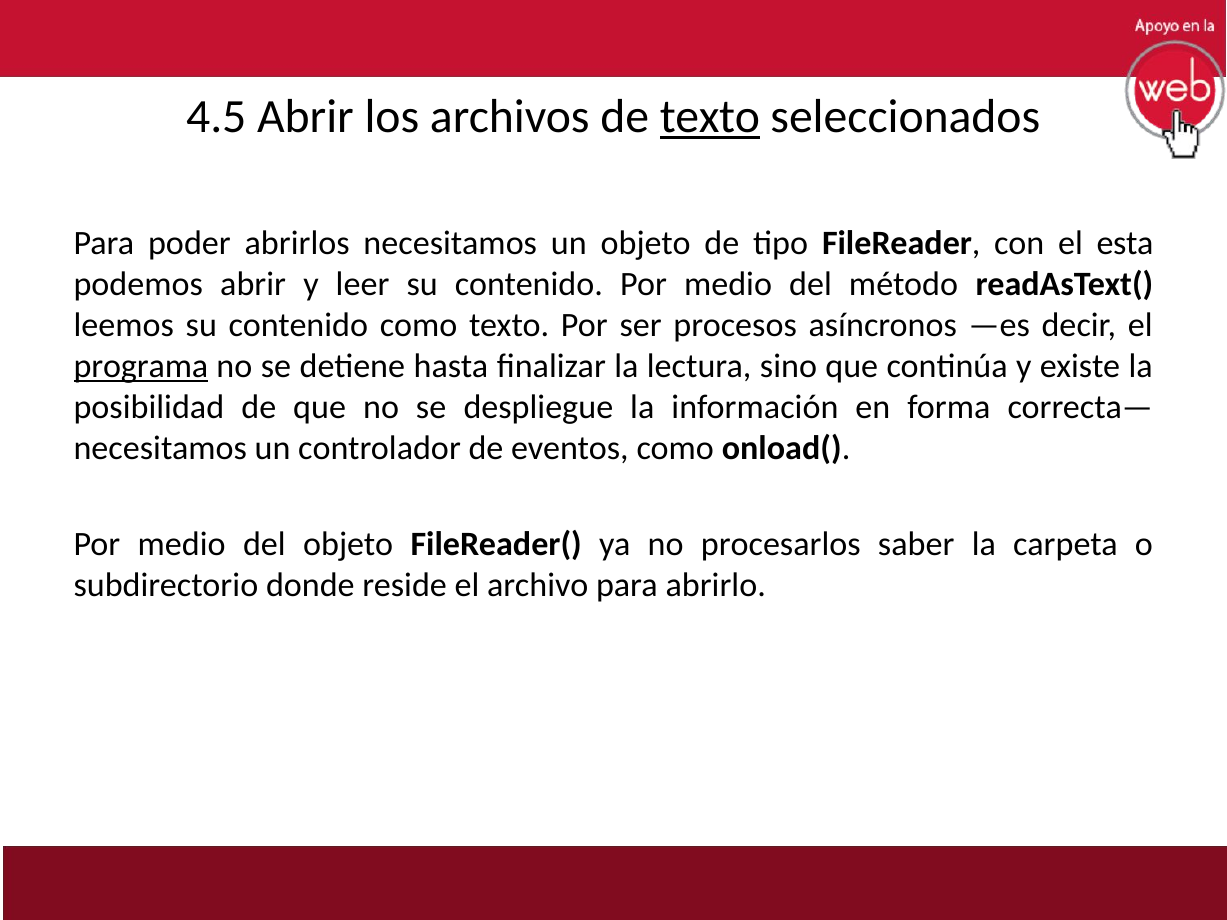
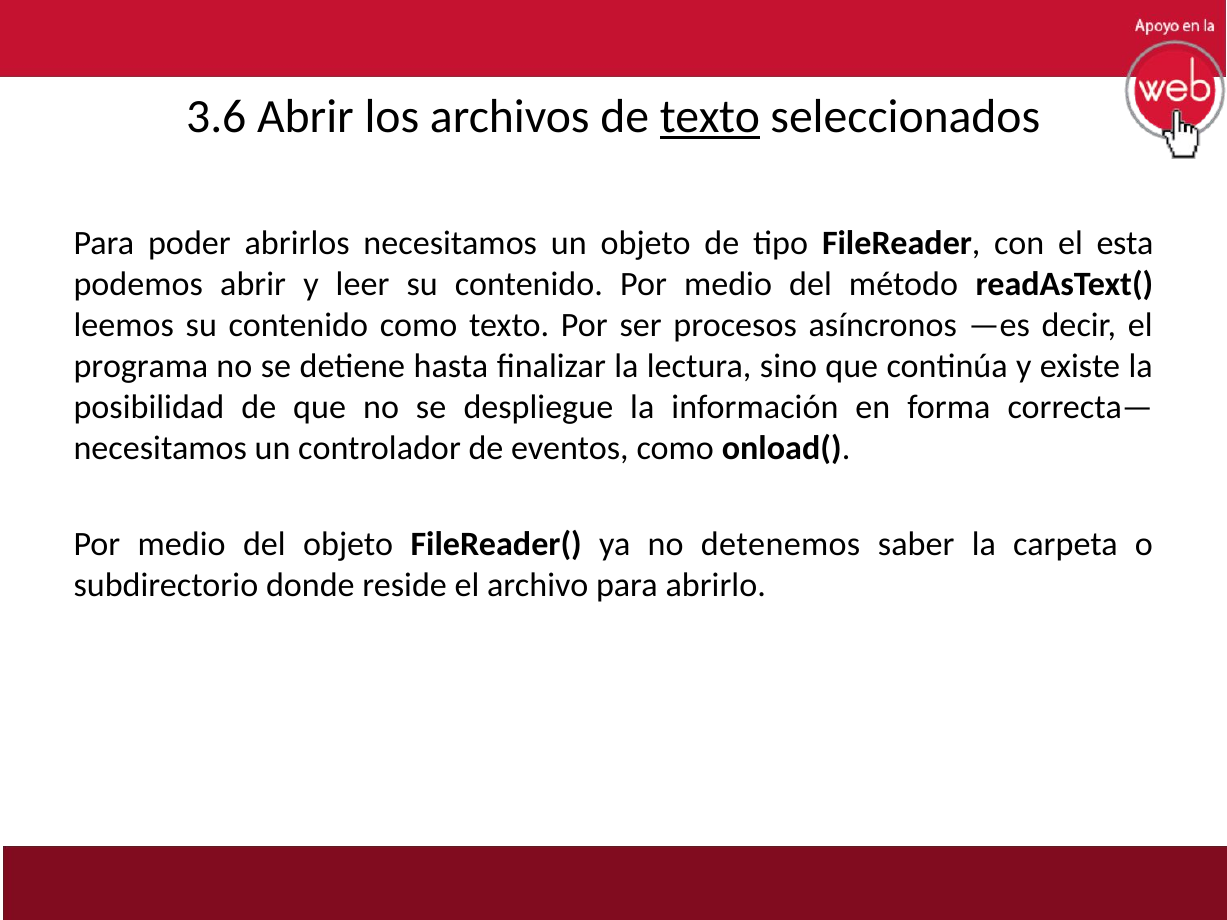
4.5: 4.5 -> 3.6
programa underline: present -> none
procesarlos: procesarlos -> detenemos
